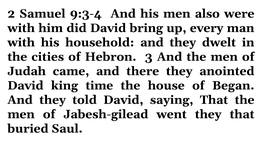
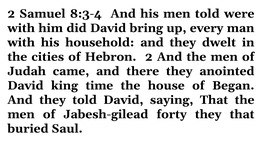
9:3-4: 9:3-4 -> 8:3-4
men also: also -> told
Hebron 3: 3 -> 2
went: went -> forty
